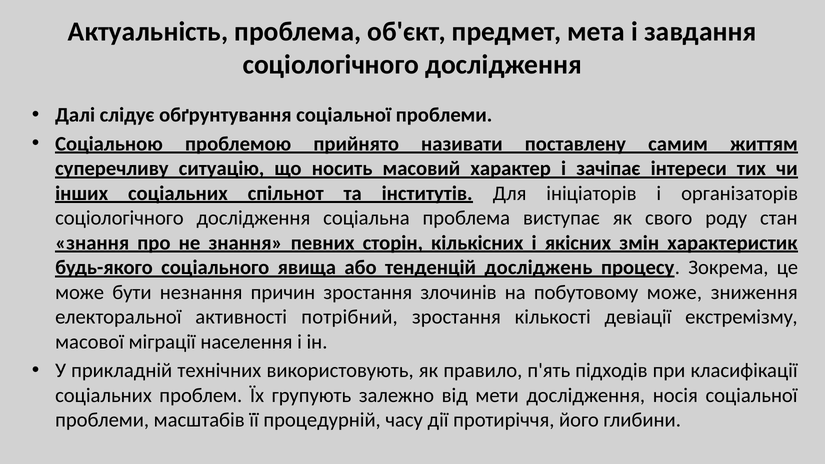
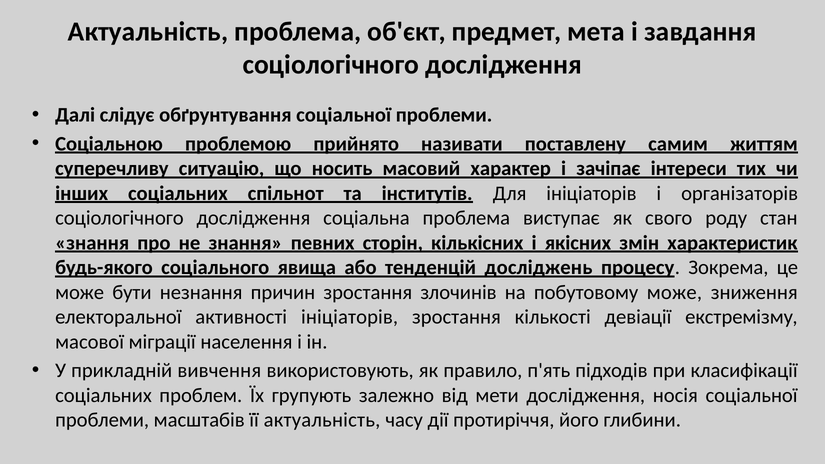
активності потрібний: потрібний -> ініціаторів
технічних: технічних -> вивчення
її процедурній: процедурній -> актуальність
